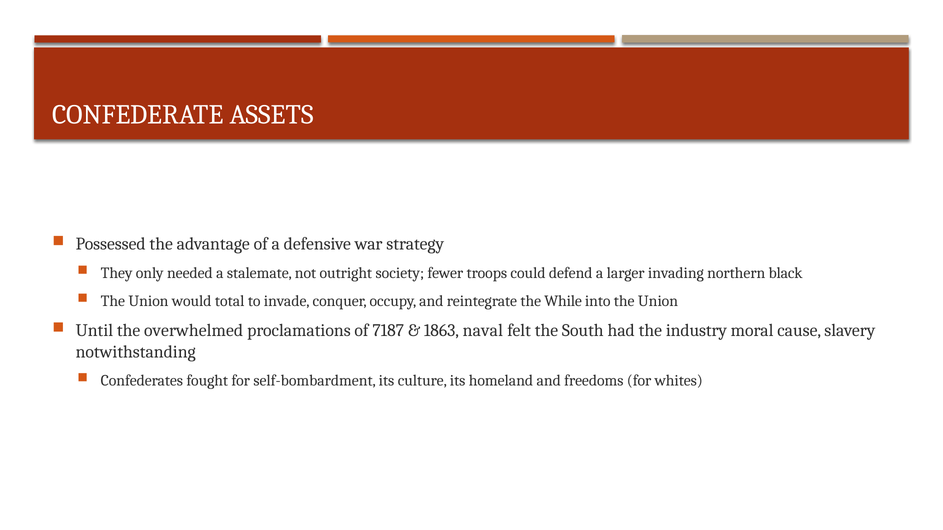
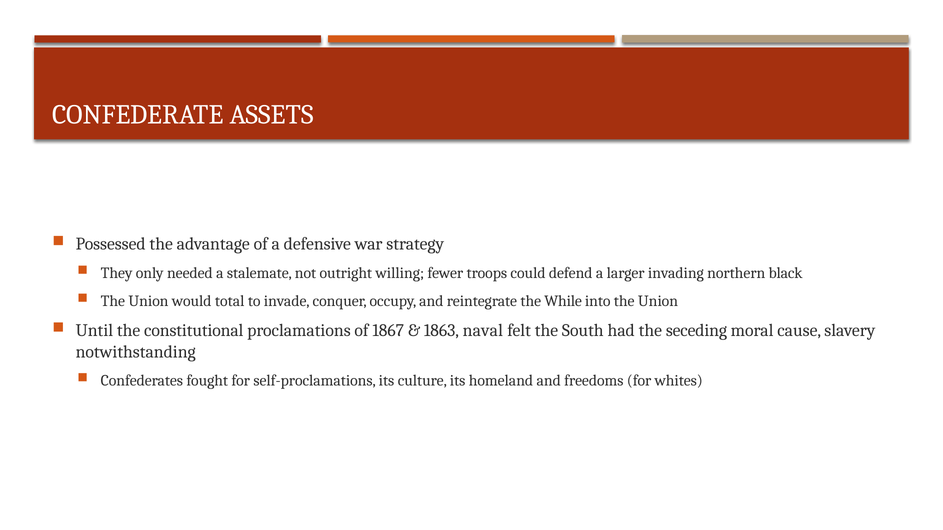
society: society -> willing
overwhelmed: overwhelmed -> constitutional
7187: 7187 -> 1867
industry: industry -> seceding
self-bombardment: self-bombardment -> self-proclamations
